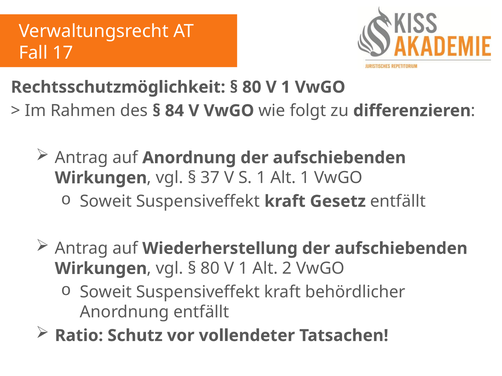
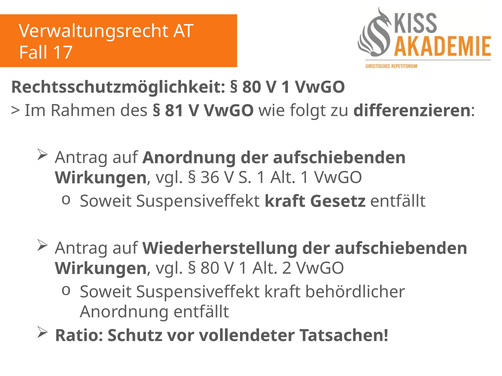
84: 84 -> 81
37: 37 -> 36
